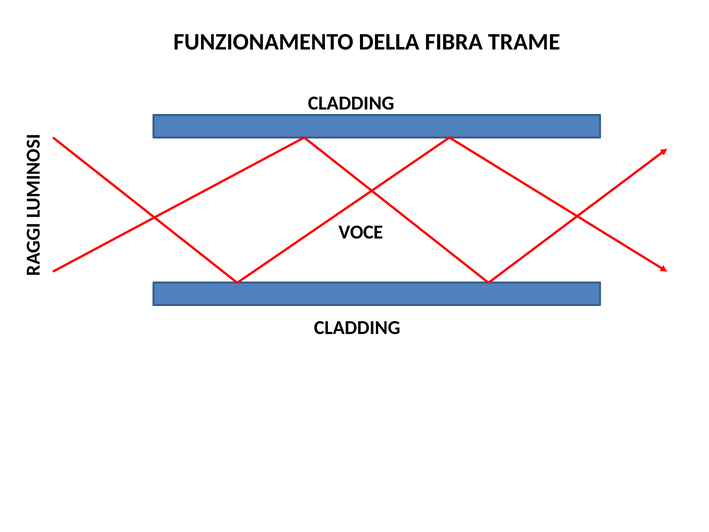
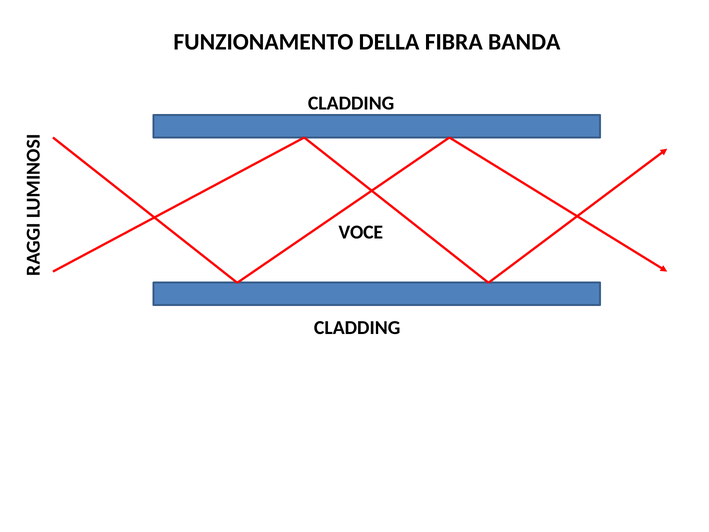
TRAME: TRAME -> BANDA
